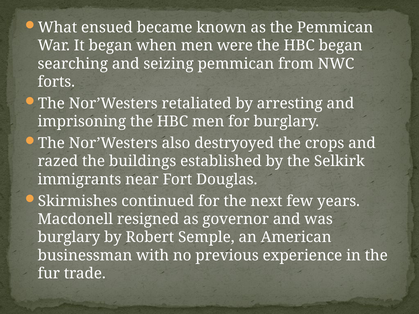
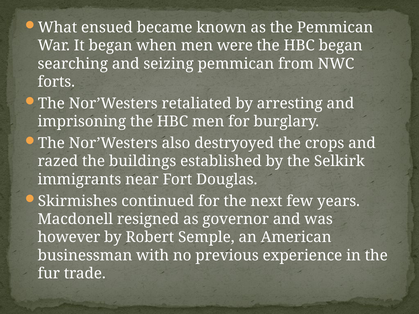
burglary at (69, 238): burglary -> however
